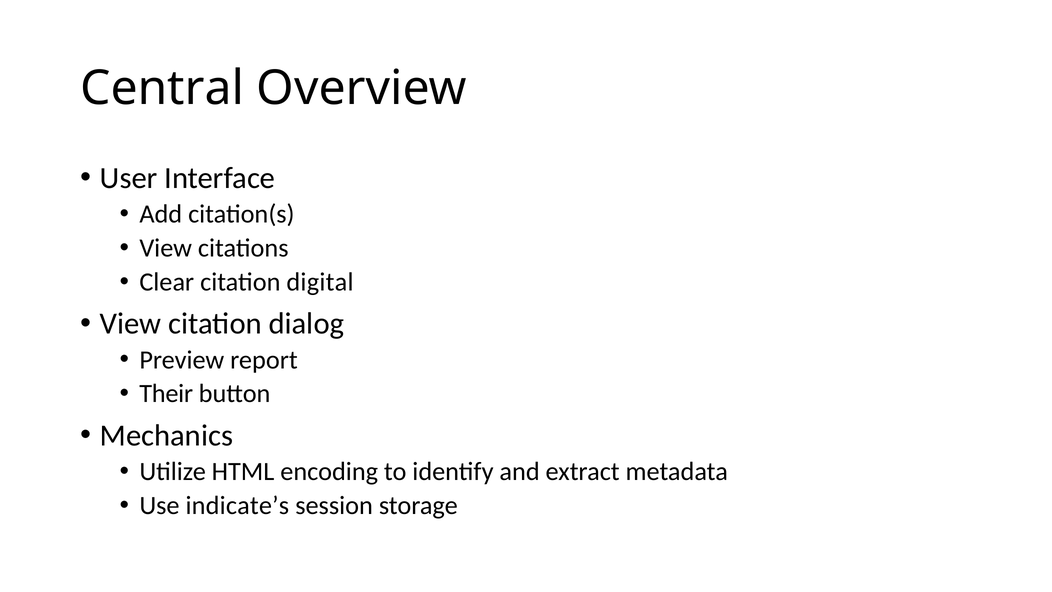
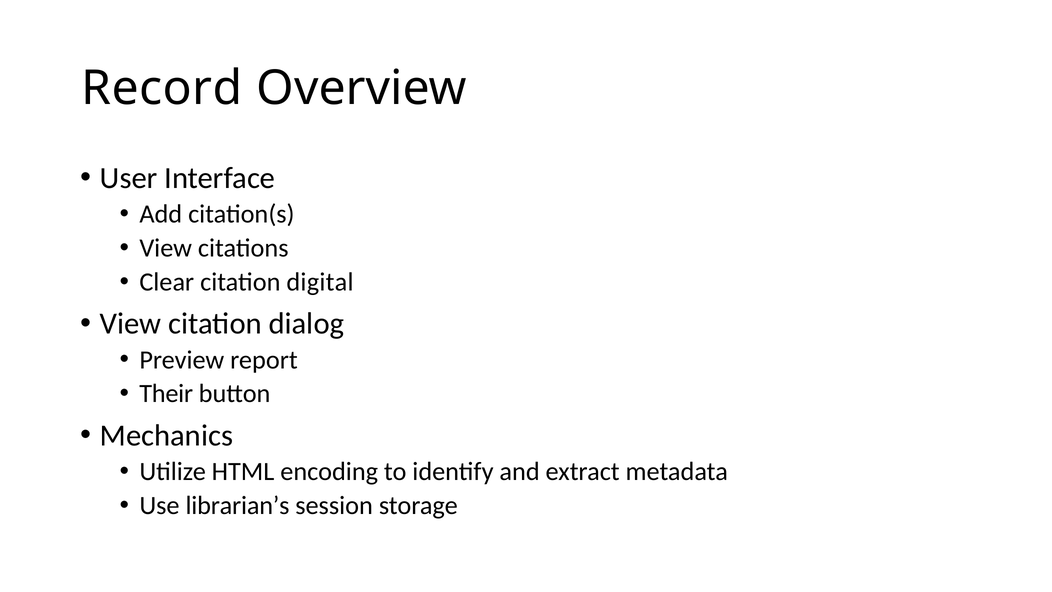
Central: Central -> Record
indicate’s: indicate’s -> librarian’s
